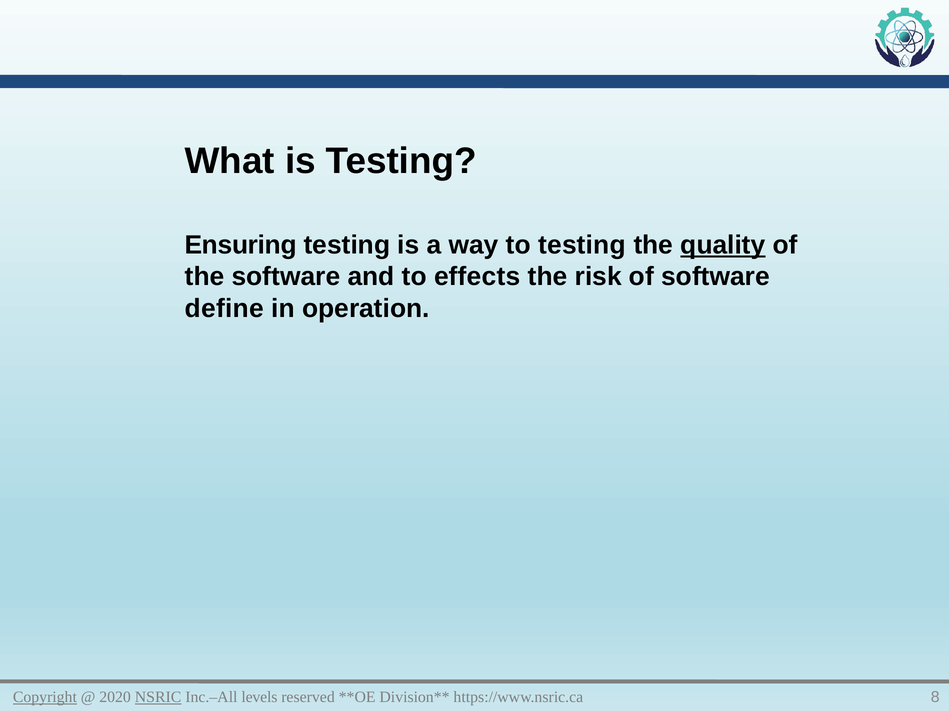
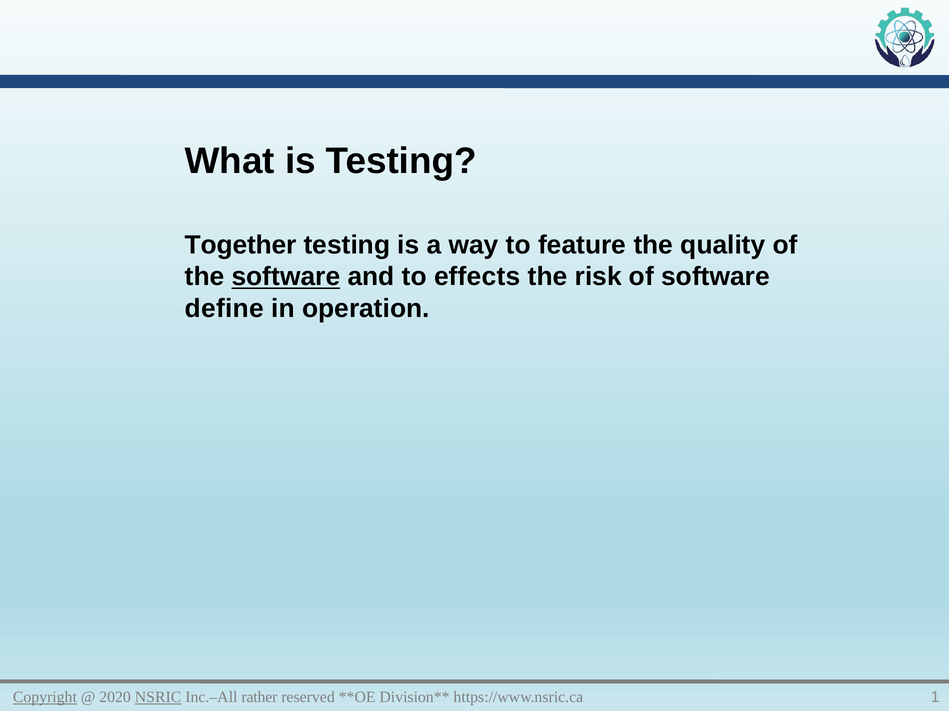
Ensuring: Ensuring -> Together
to testing: testing -> feature
quality underline: present -> none
software at (286, 277) underline: none -> present
levels: levels -> rather
8: 8 -> 1
